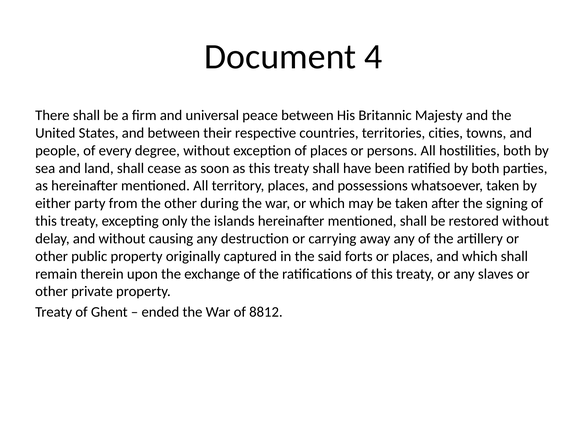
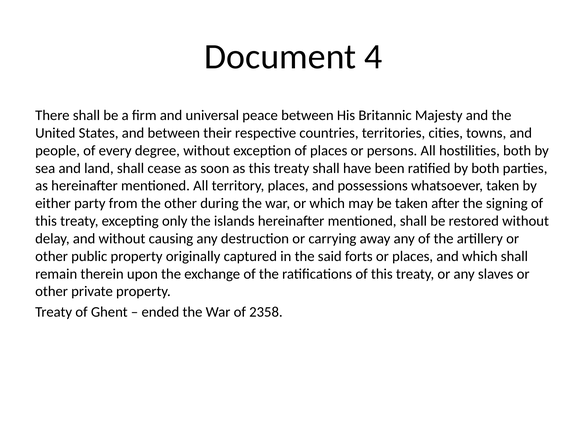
8812: 8812 -> 2358
